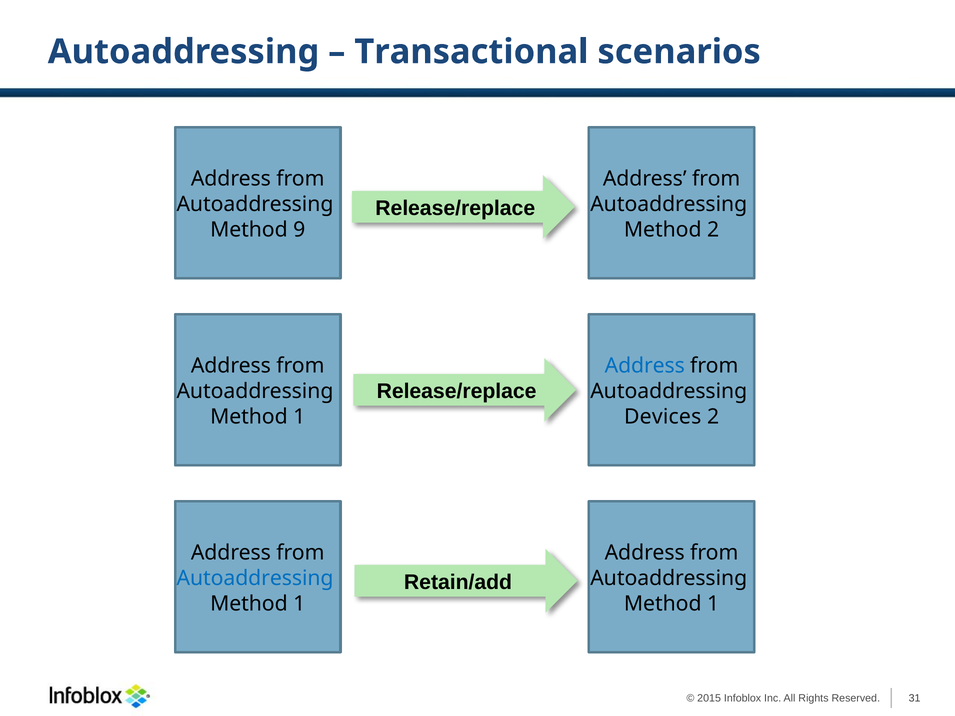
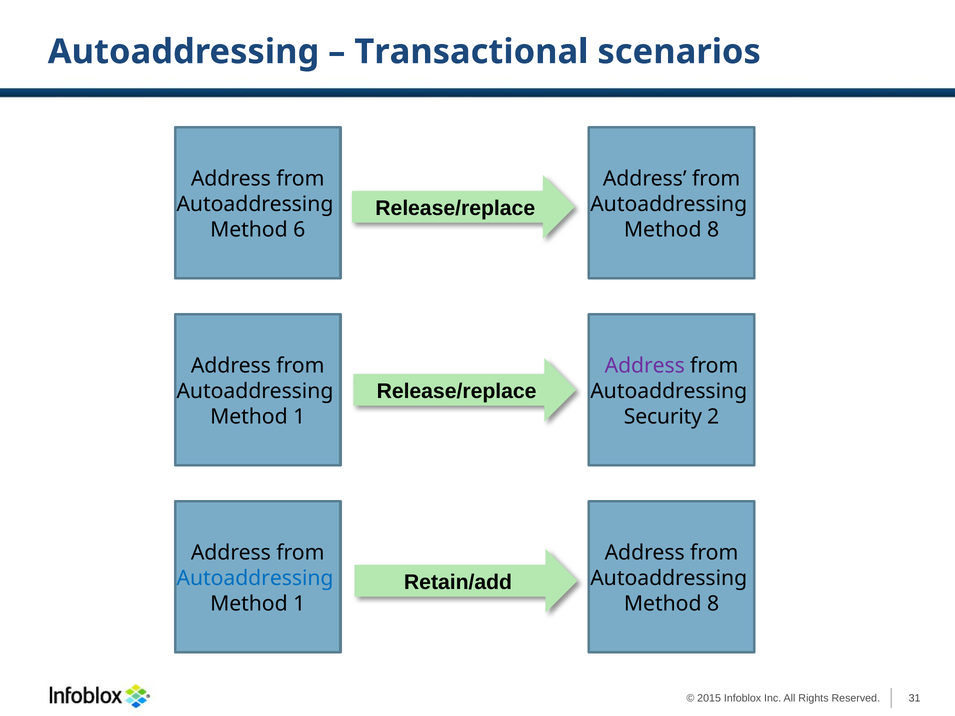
9: 9 -> 6
2 at (713, 230): 2 -> 8
Address at (645, 366) colour: blue -> purple
Devices: Devices -> Security
1 at (713, 604): 1 -> 8
